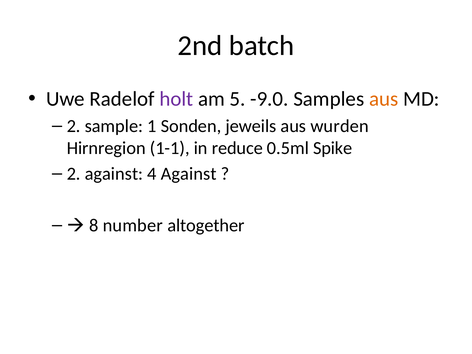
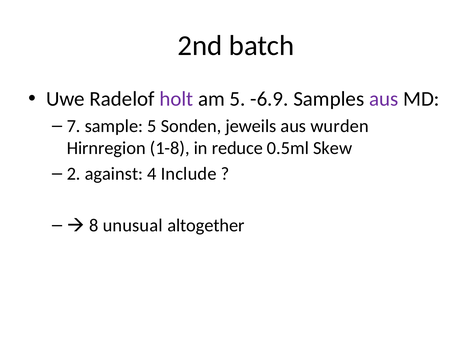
-9.0: -9.0 -> -6.9
aus at (384, 99) colour: orange -> purple
2 at (74, 126): 2 -> 7
sample 1: 1 -> 5
1-1: 1-1 -> 1-8
Spike: Spike -> Skew
4 Against: Against -> Include
number: number -> unusual
